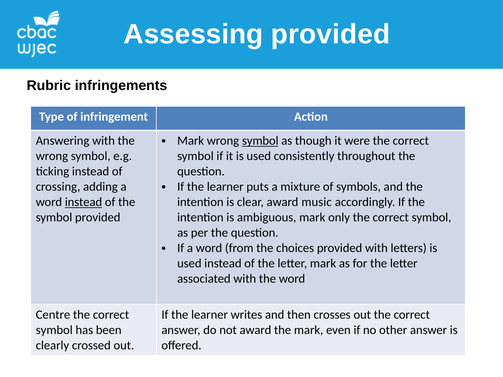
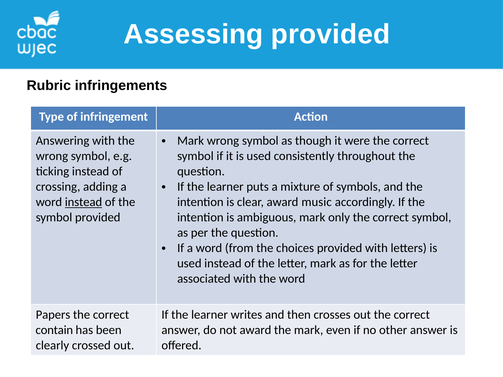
symbol at (260, 141) underline: present -> none
Centre: Centre -> Papers
symbol at (54, 330): symbol -> contain
